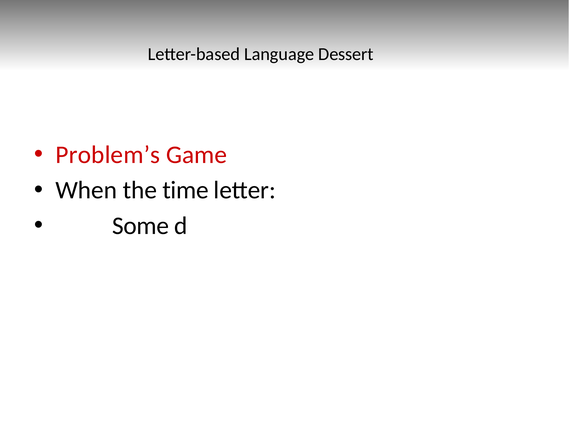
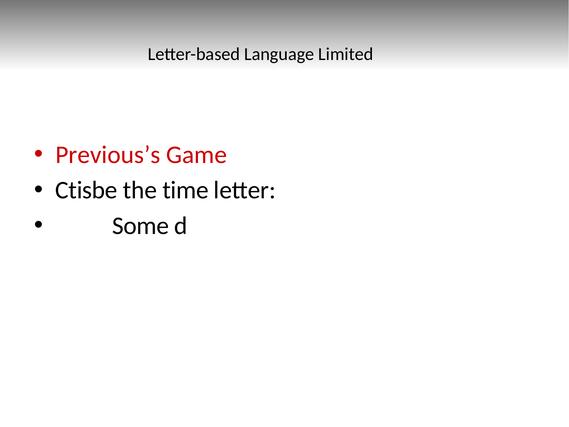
Dessert: Dessert -> Limited
Problem’s: Problem’s -> Previous’s
When: When -> Ctisbe
